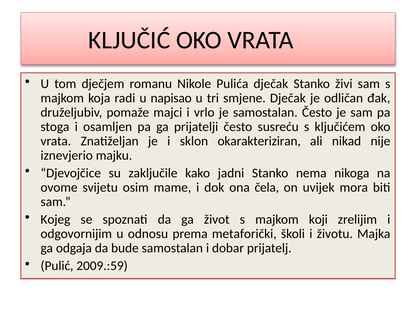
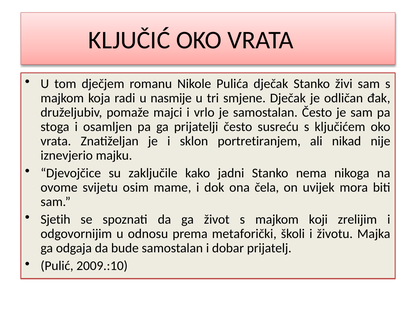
napisao: napisao -> nasmije
okarakteriziran: okarakteriziran -> portretiranjem
Kojeg: Kojeg -> Sjetih
2009.:59: 2009.:59 -> 2009.:10
